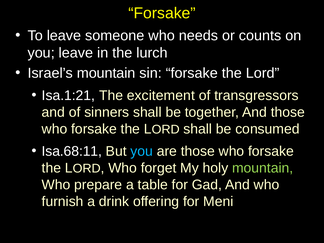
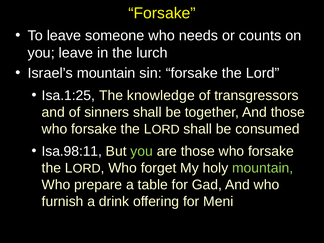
Isa.1:21: Isa.1:21 -> Isa.1:25
excitement: excitement -> knowledge
Isa.68:11: Isa.68:11 -> Isa.98:11
you at (142, 151) colour: light blue -> light green
